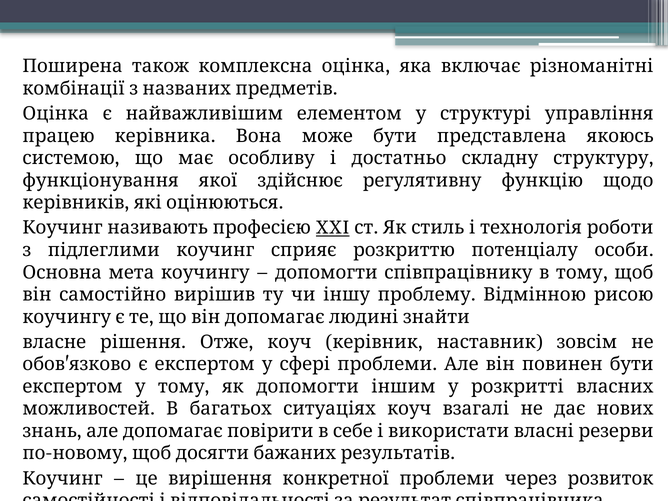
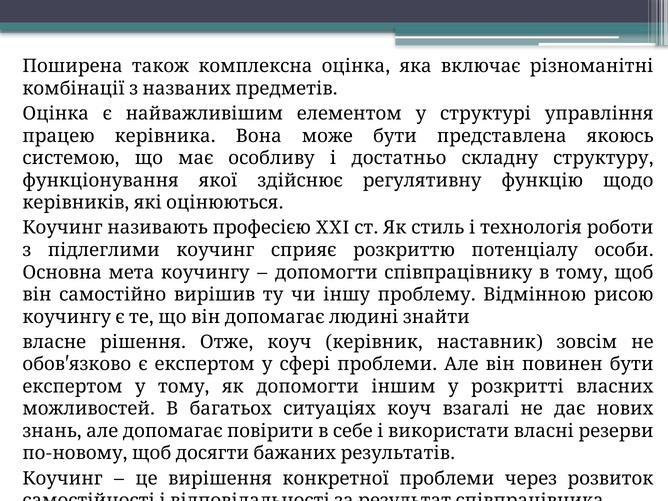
XXI underline: present -> none
